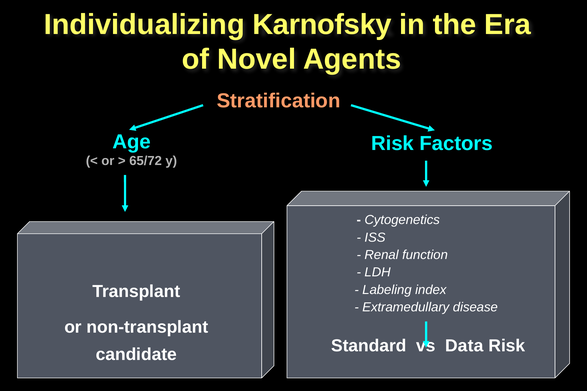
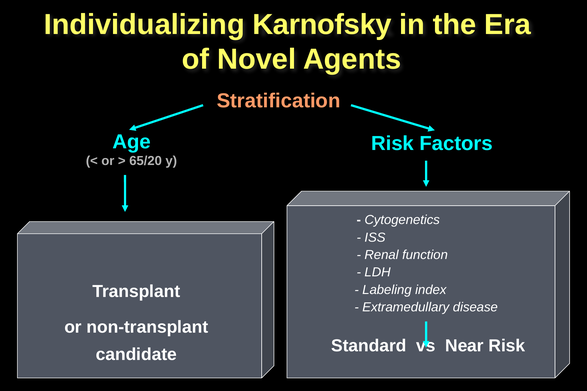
65/72: 65/72 -> 65/20
Data: Data -> Near
